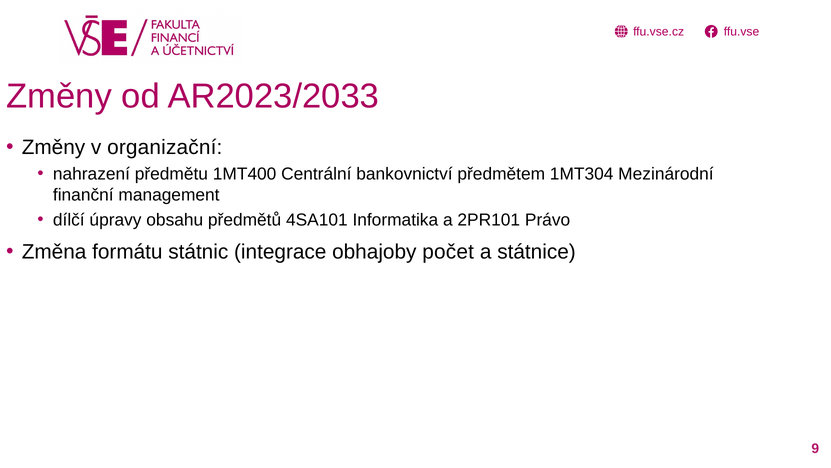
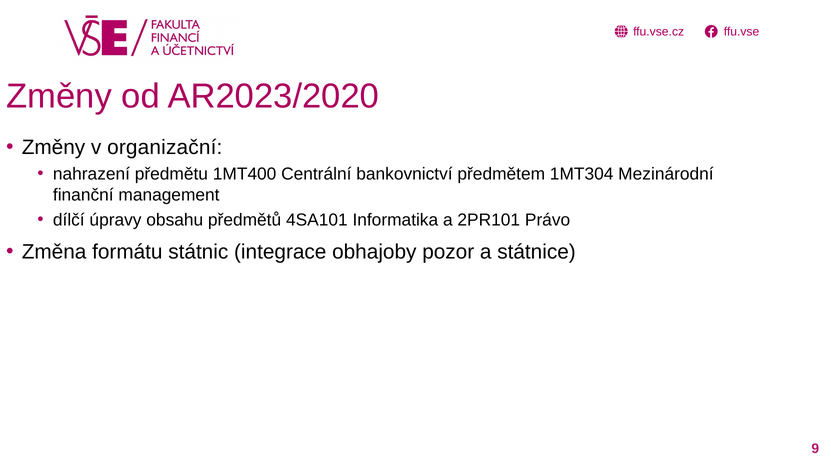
AR2023/2033: AR2023/2033 -> AR2023/2020
počet: počet -> pozor
